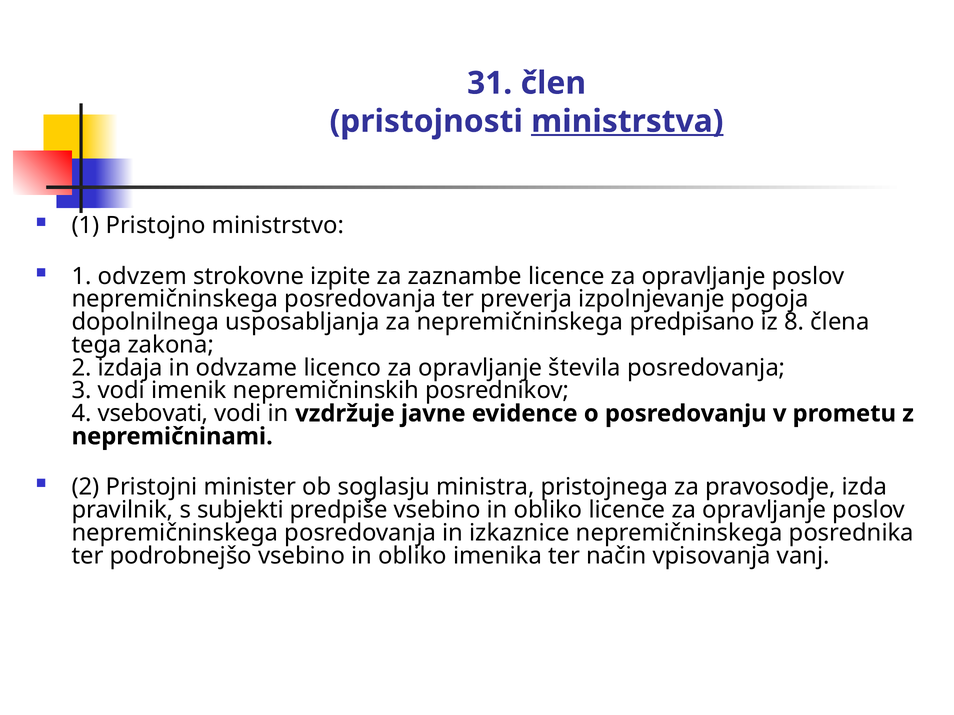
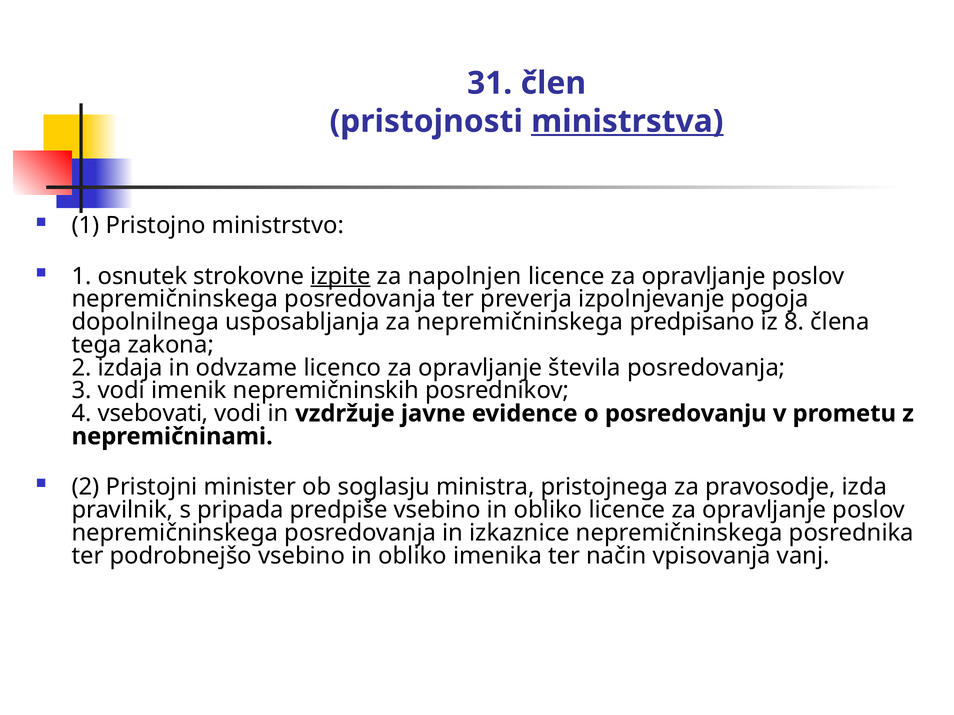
odvzem: odvzem -> osnutek
izpite underline: none -> present
zaznambe: zaznambe -> napolnjen
subjekti: subjekti -> pripada
